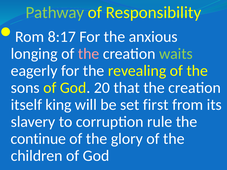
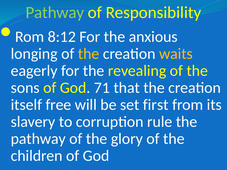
8:17: 8:17 -> 8:12
the at (89, 54) colour: pink -> yellow
waits colour: light green -> yellow
20: 20 -> 71
king: king -> free
continue at (38, 139): continue -> pathway
